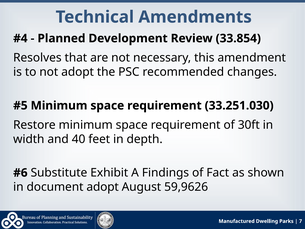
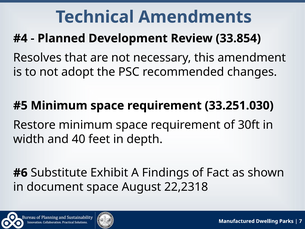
document adopt: adopt -> space
59,9626: 59,9626 -> 22,2318
